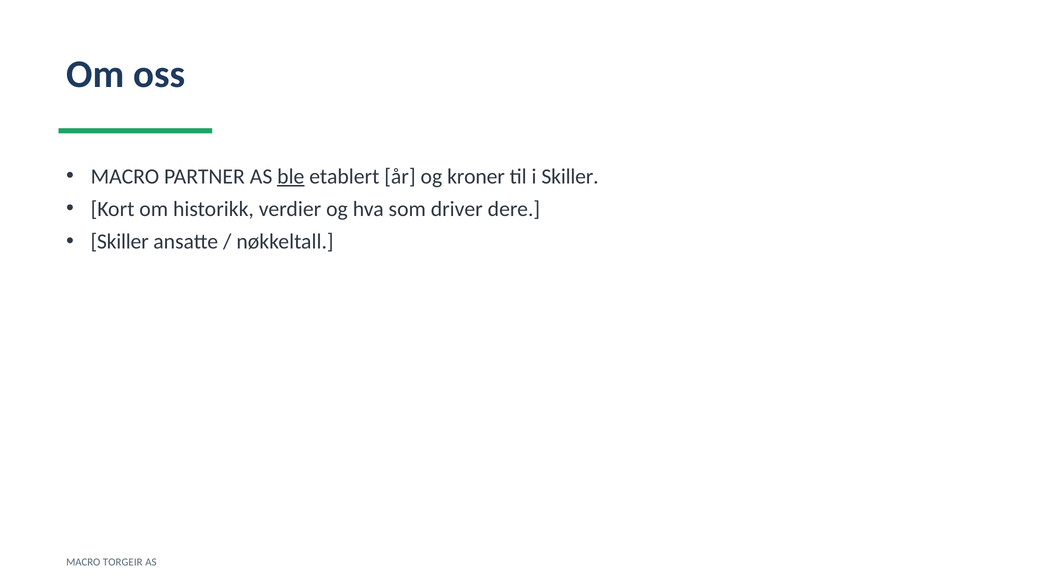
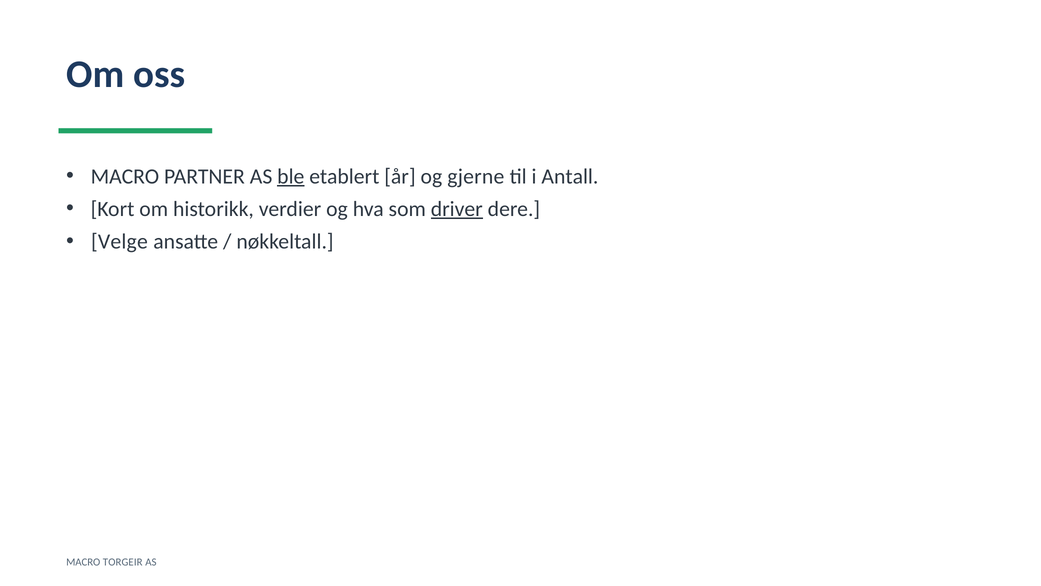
kroner: kroner -> gjerne
i Skiller: Skiller -> Antall
driver underline: none -> present
Skiller at (120, 241): Skiller -> Velge
